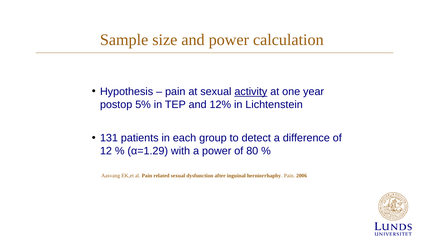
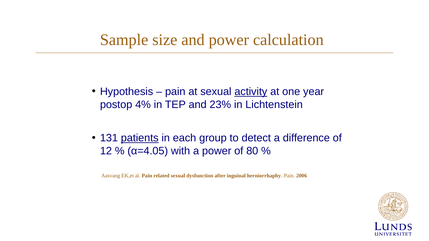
5%: 5% -> 4%
12%: 12% -> 23%
patients underline: none -> present
α=1.29: α=1.29 -> α=4.05
